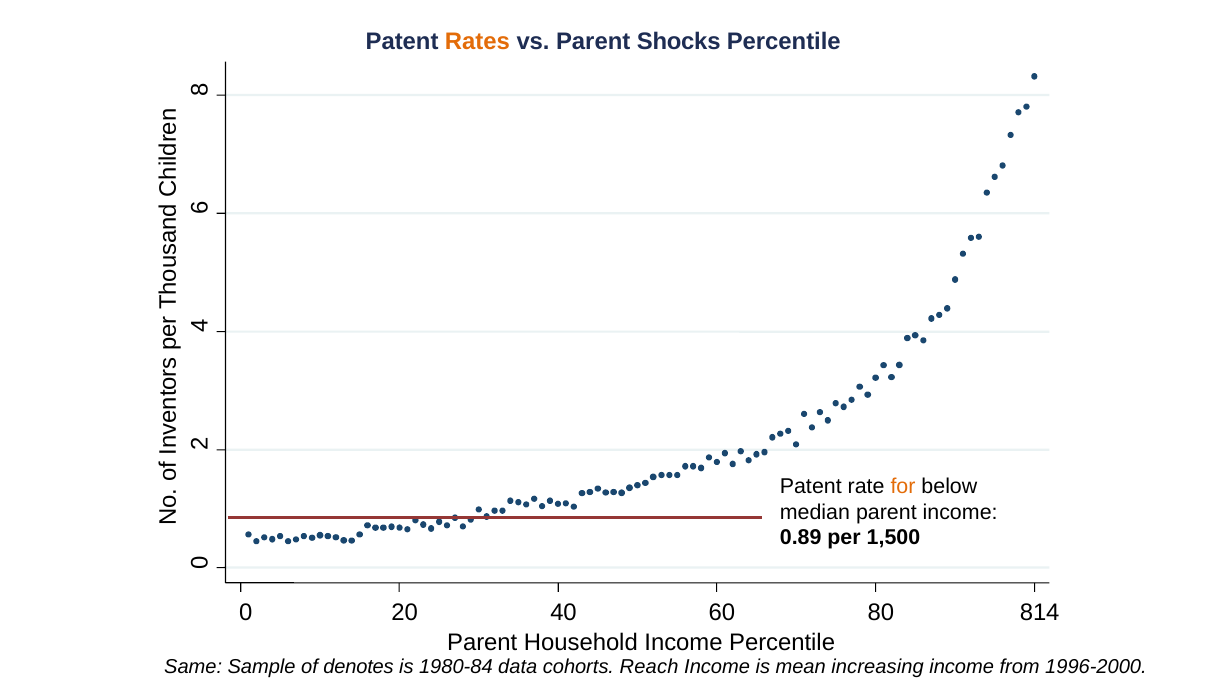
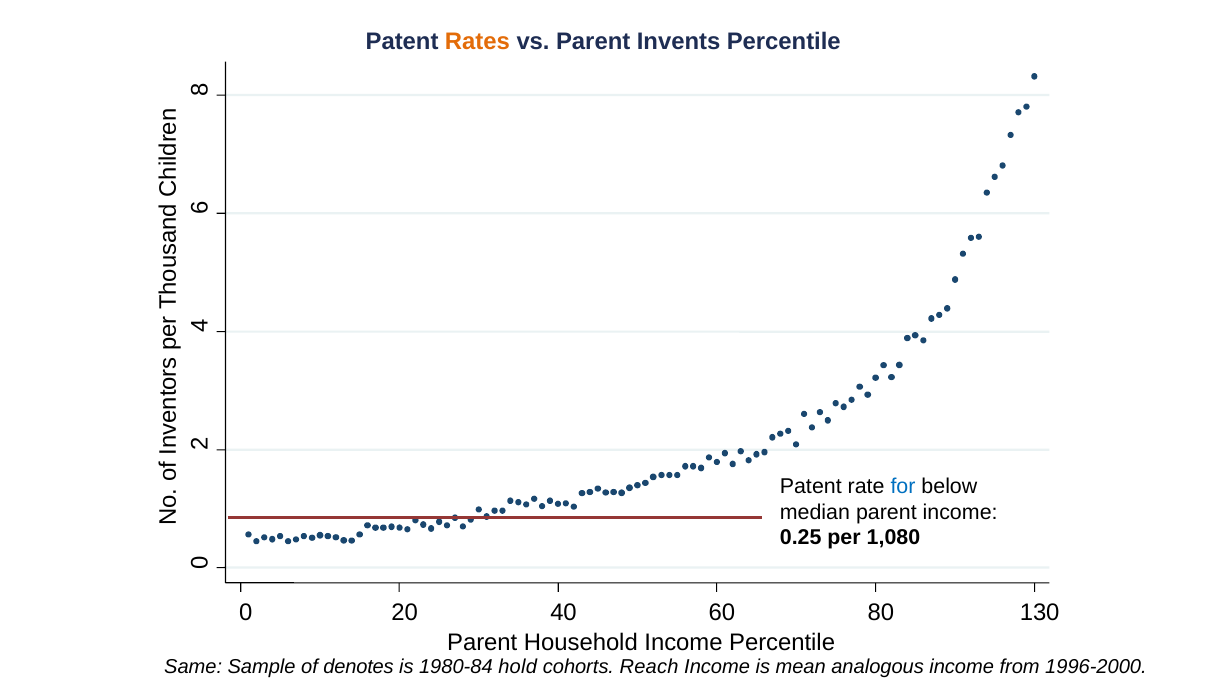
Shocks: Shocks -> Invents
for colour: orange -> blue
0.89: 0.89 -> 0.25
1,500: 1,500 -> 1,080
814: 814 -> 130
data: data -> hold
increasing: increasing -> analogous
